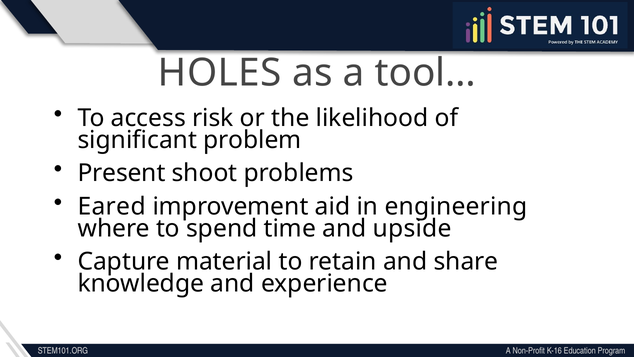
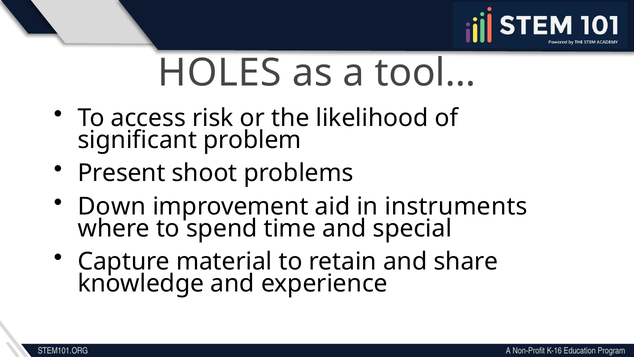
Eared: Eared -> Down
engineering: engineering -> instruments
upside: upside -> special
